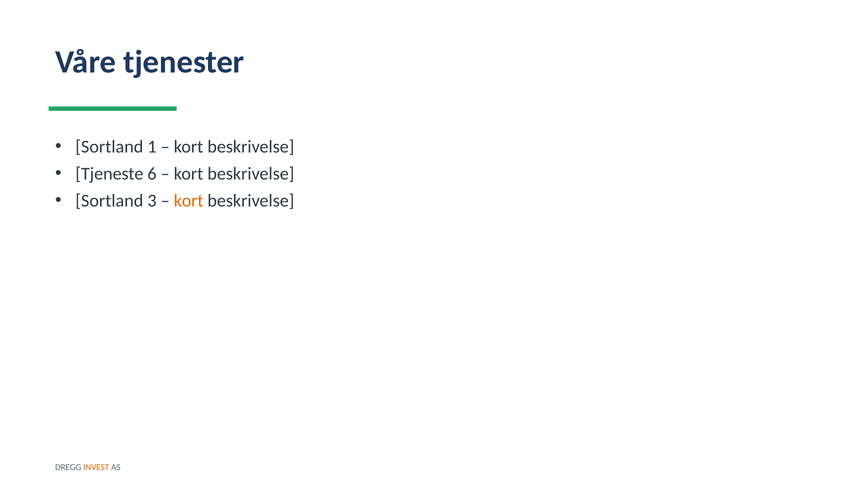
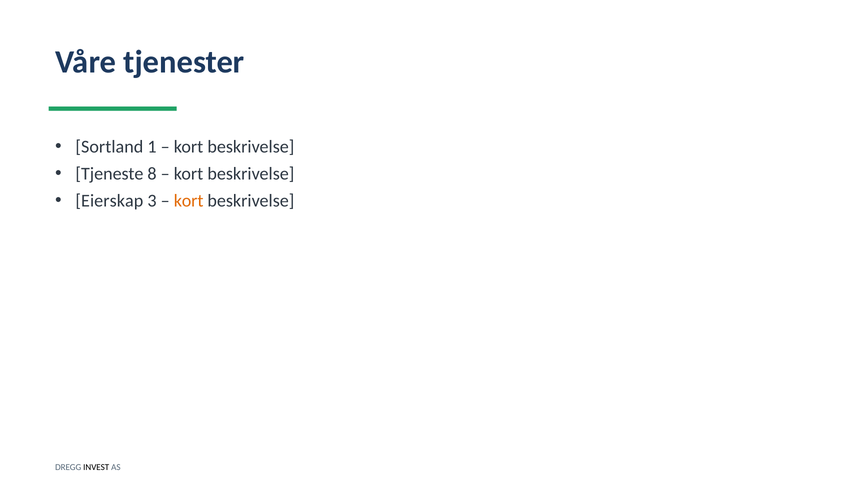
6: 6 -> 8
Sortland at (109, 201): Sortland -> Eierskap
INVEST colour: orange -> black
